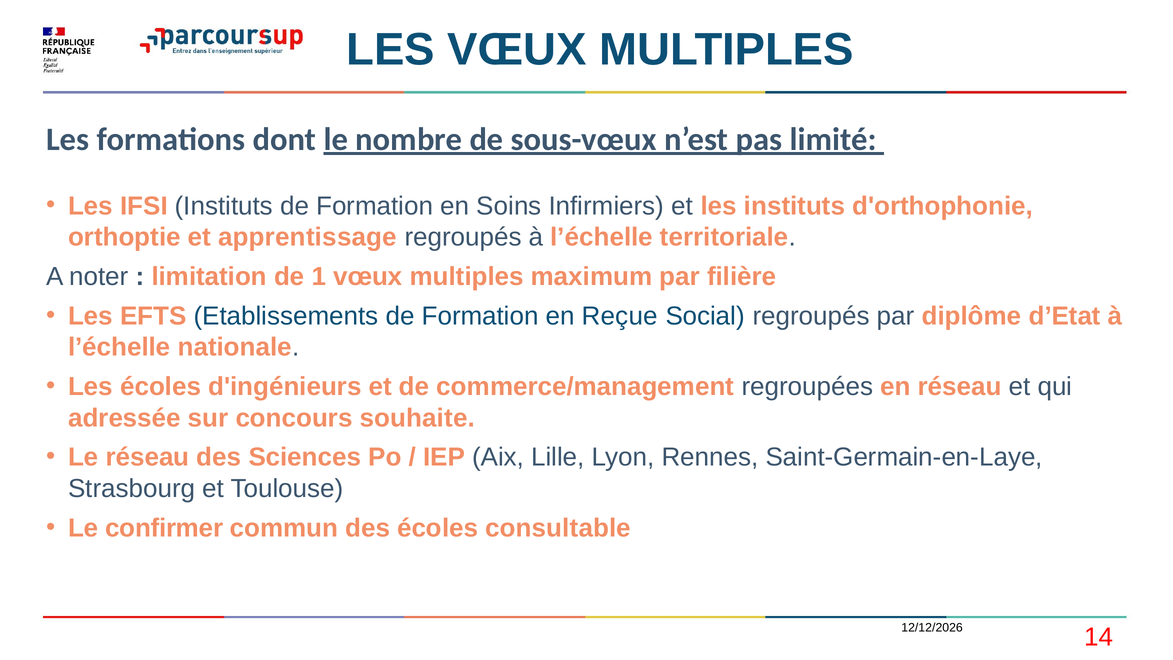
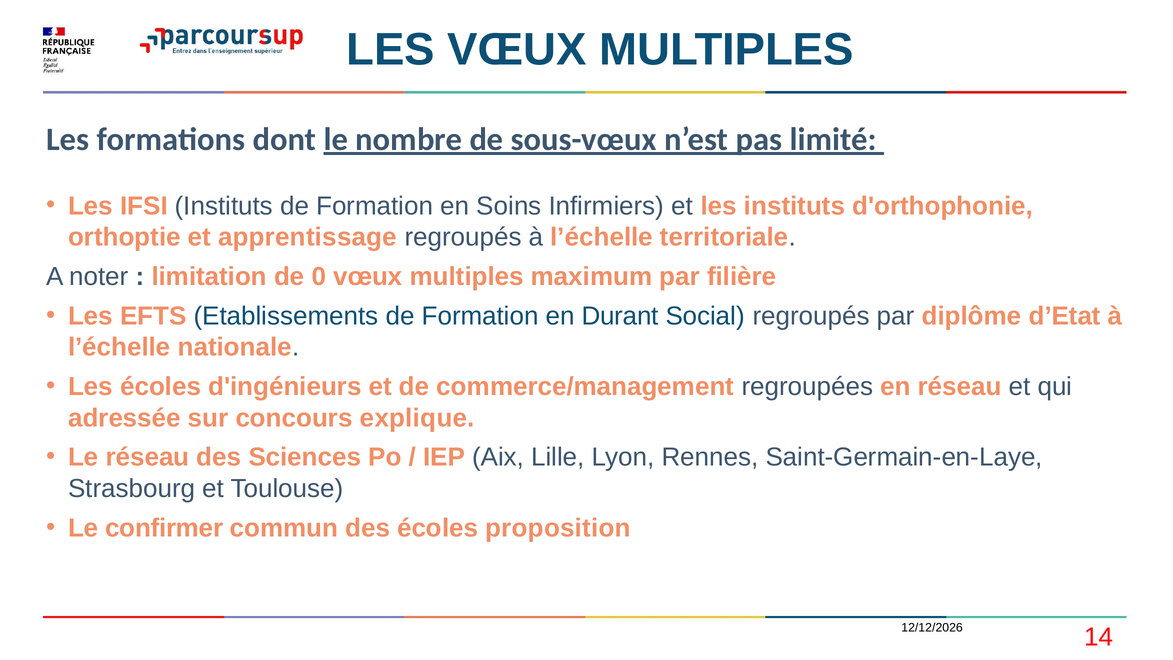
1: 1 -> 0
Reçue: Reçue -> Durant
souhaite: souhaite -> explique
consultable: consultable -> proposition
